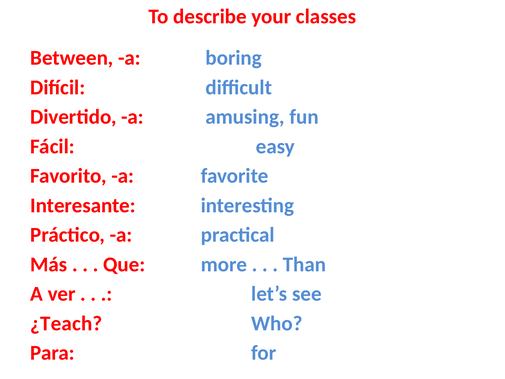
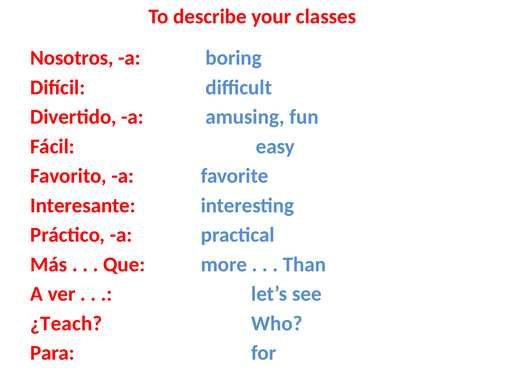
Between: Between -> Nosotros
